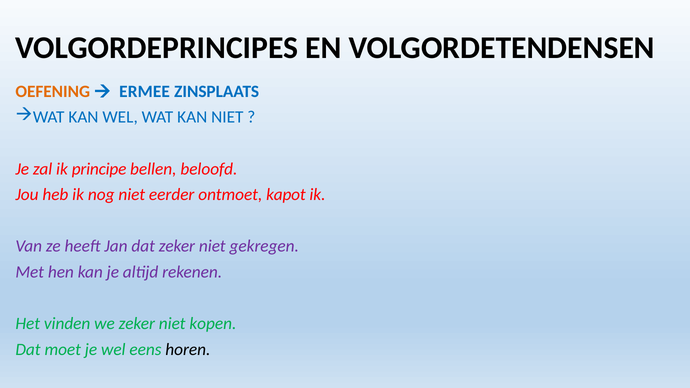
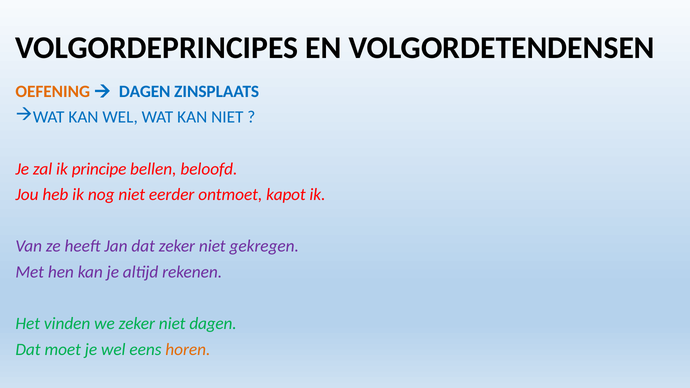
ERMEE at (145, 91): ERMEE -> DAGEN
niet kopen: kopen -> dagen
horen colour: black -> orange
